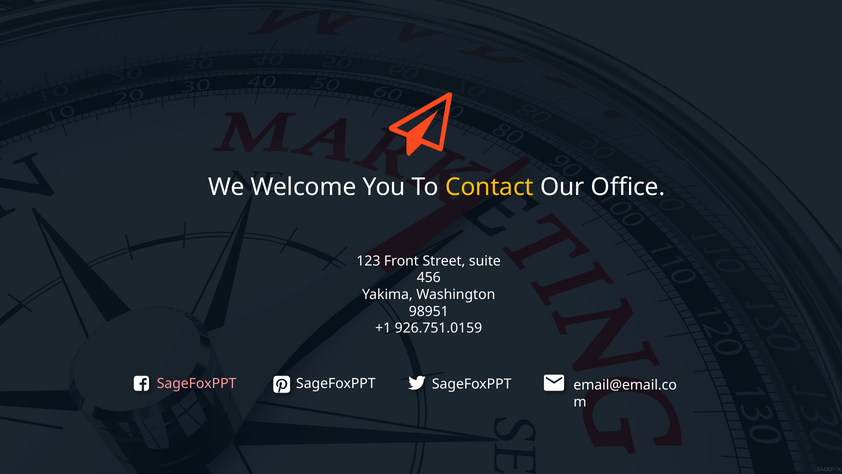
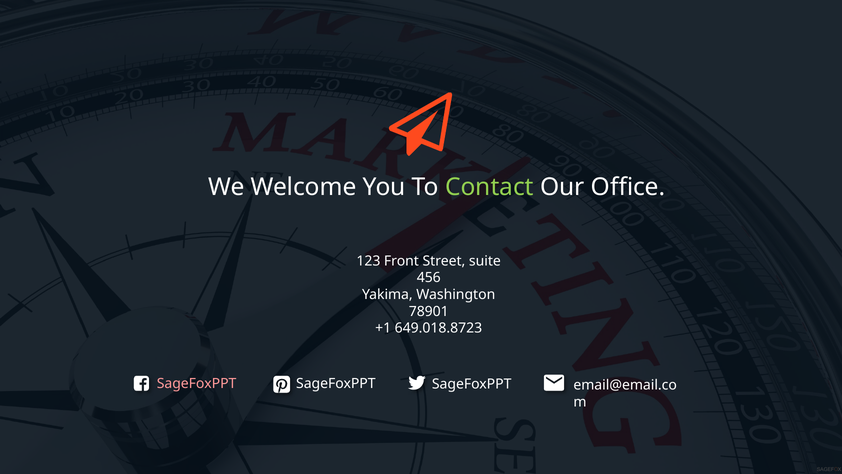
Contact colour: yellow -> light green
98951: 98951 -> 78901
926.751.0159: 926.751.0159 -> 649.018.8723
